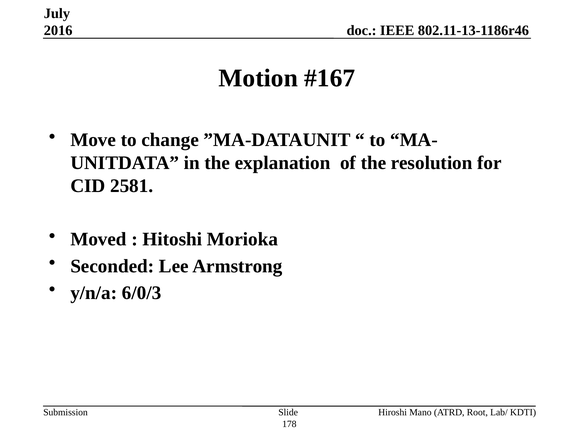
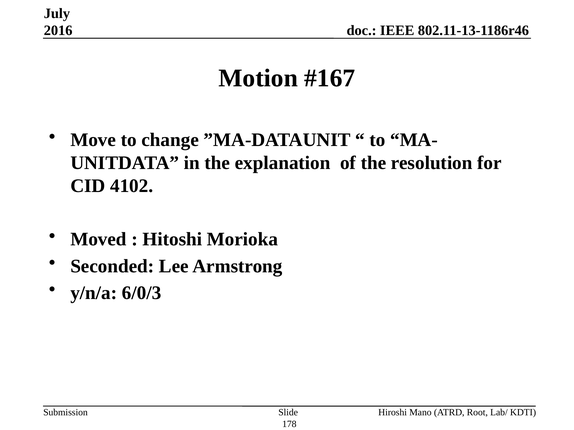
2581: 2581 -> 4102
